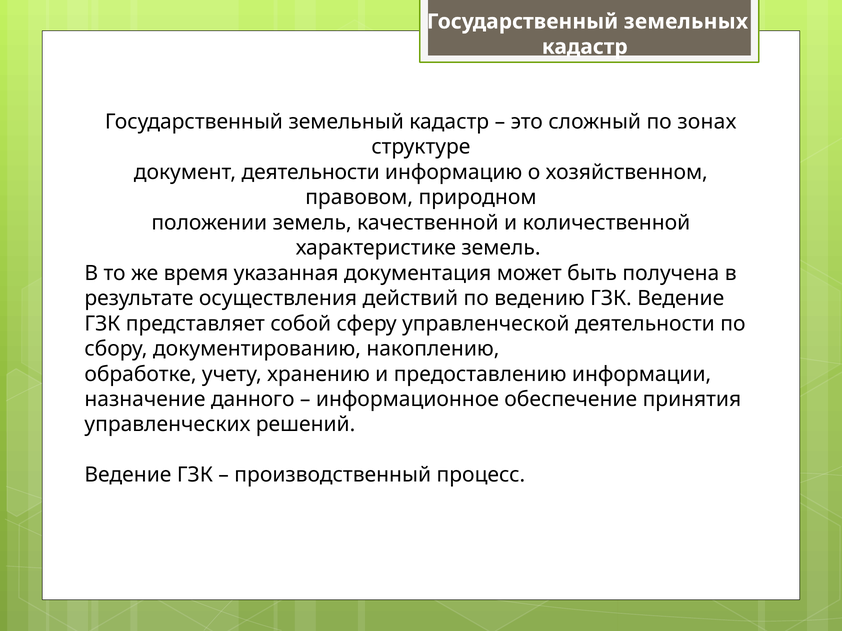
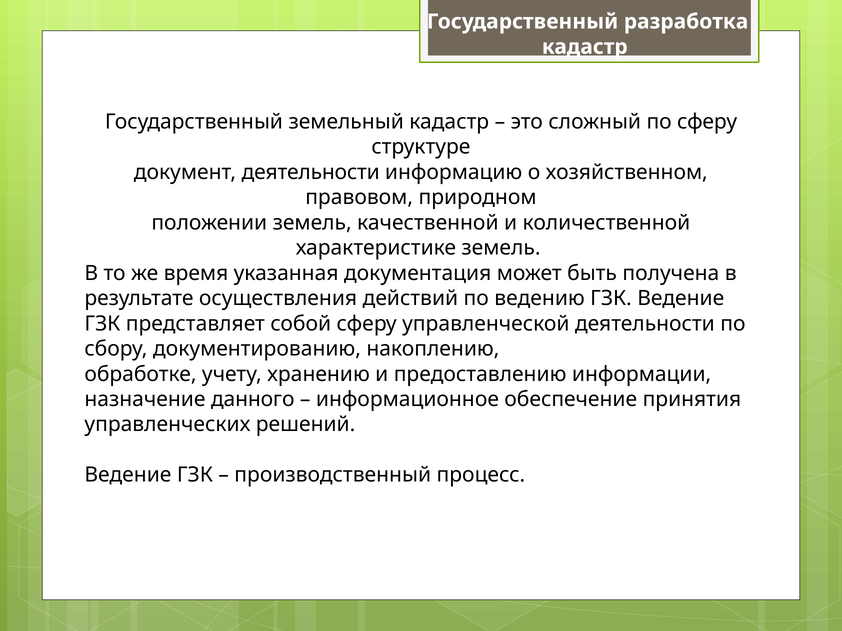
земельных: земельных -> разработка
по зонах: зонах -> сферу
